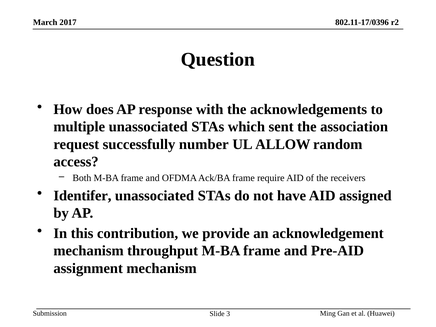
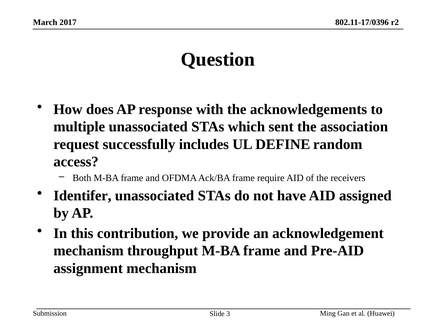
number: number -> includes
ALLOW: ALLOW -> DEFINE
